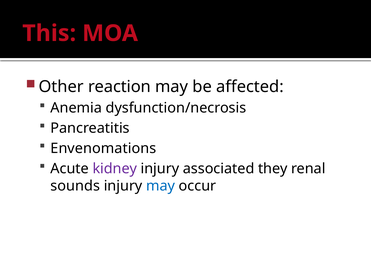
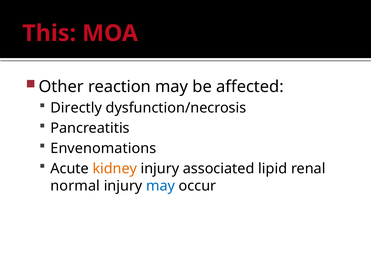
Anemia: Anemia -> Directly
kidney colour: purple -> orange
they: they -> lipid
sounds: sounds -> normal
